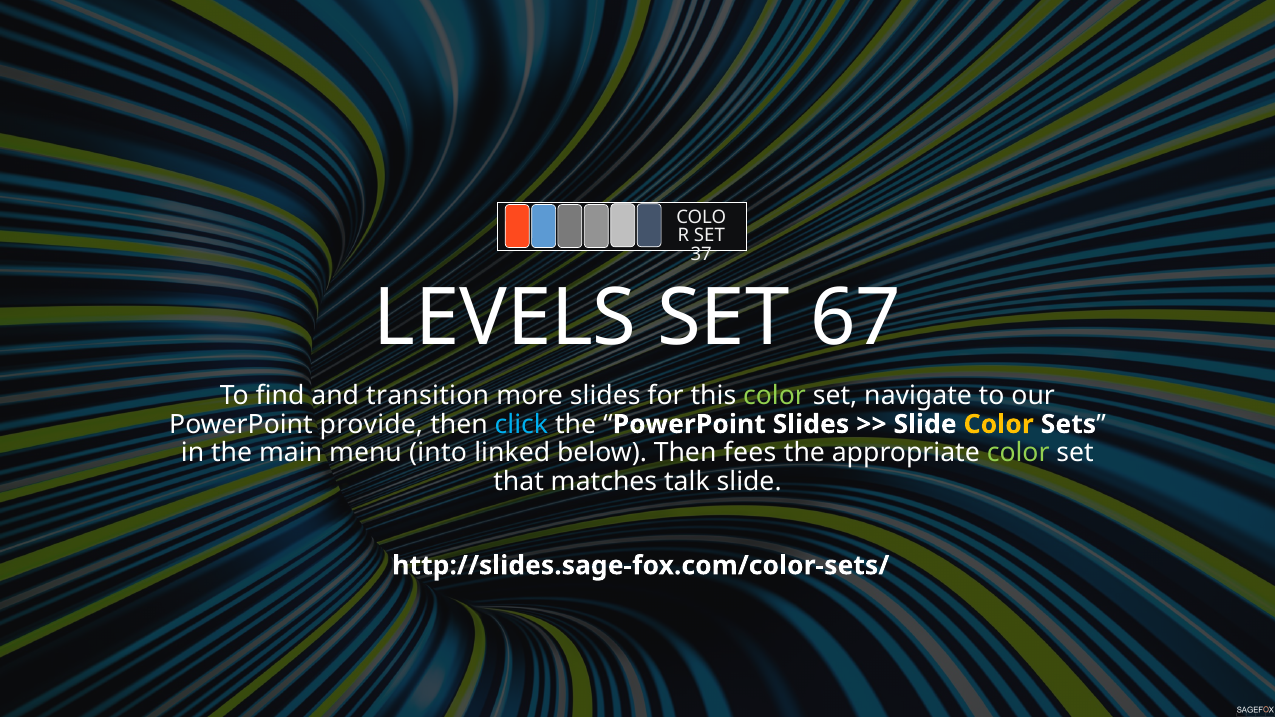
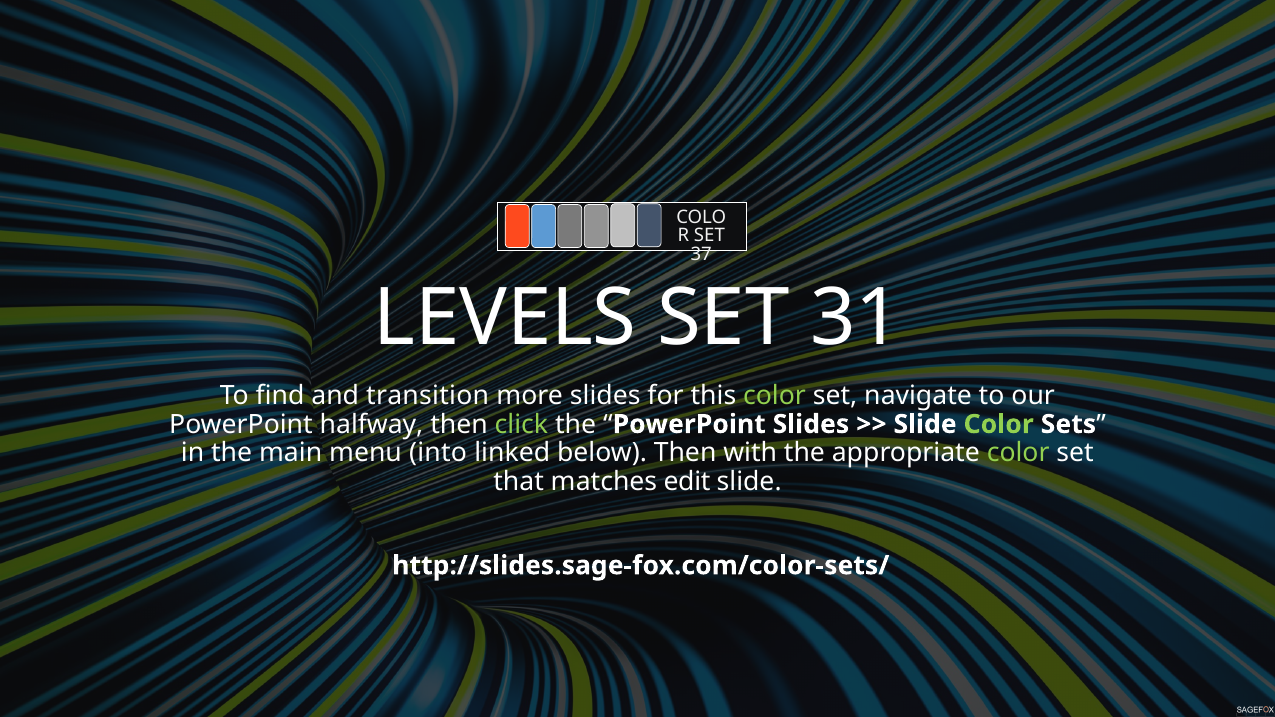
67: 67 -> 31
provide: provide -> halfway
click colour: light blue -> light green
Color at (999, 424) colour: yellow -> light green
fees: fees -> with
talk: talk -> edit
